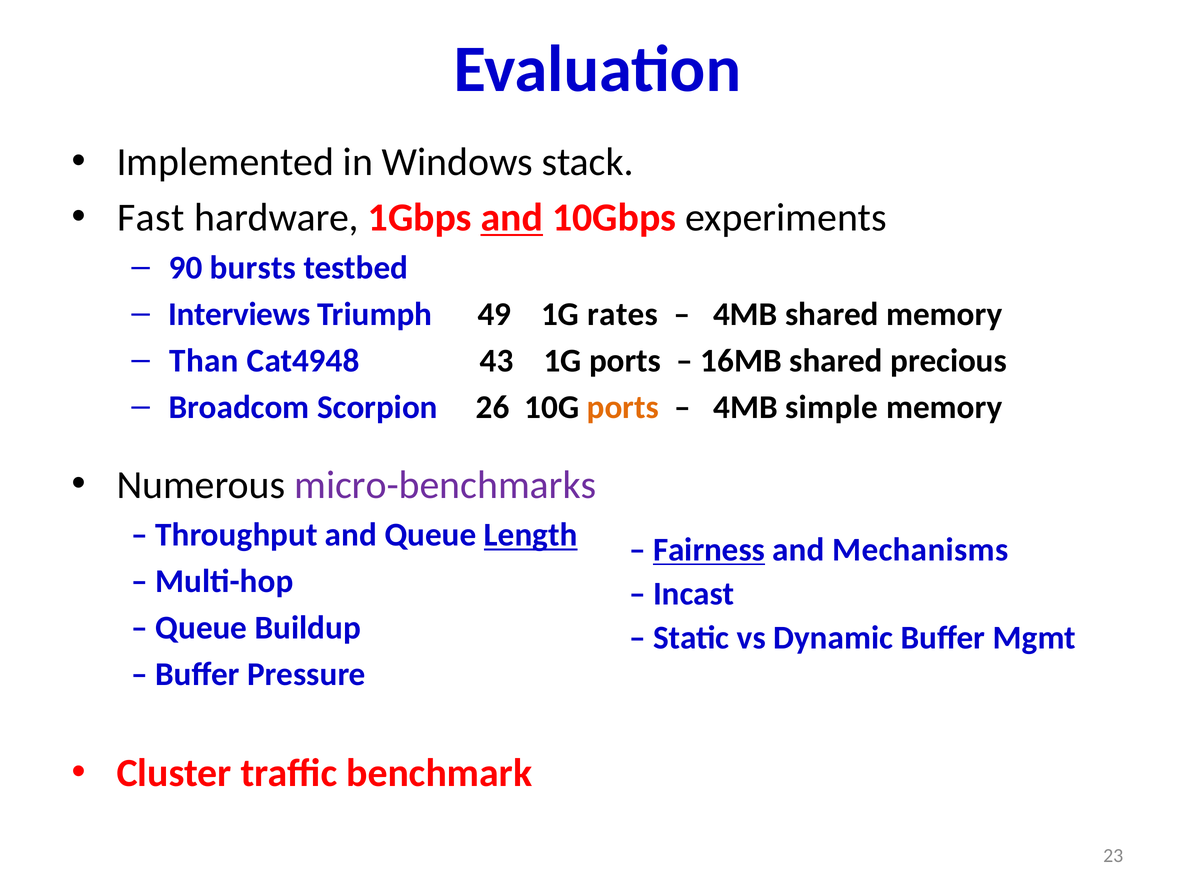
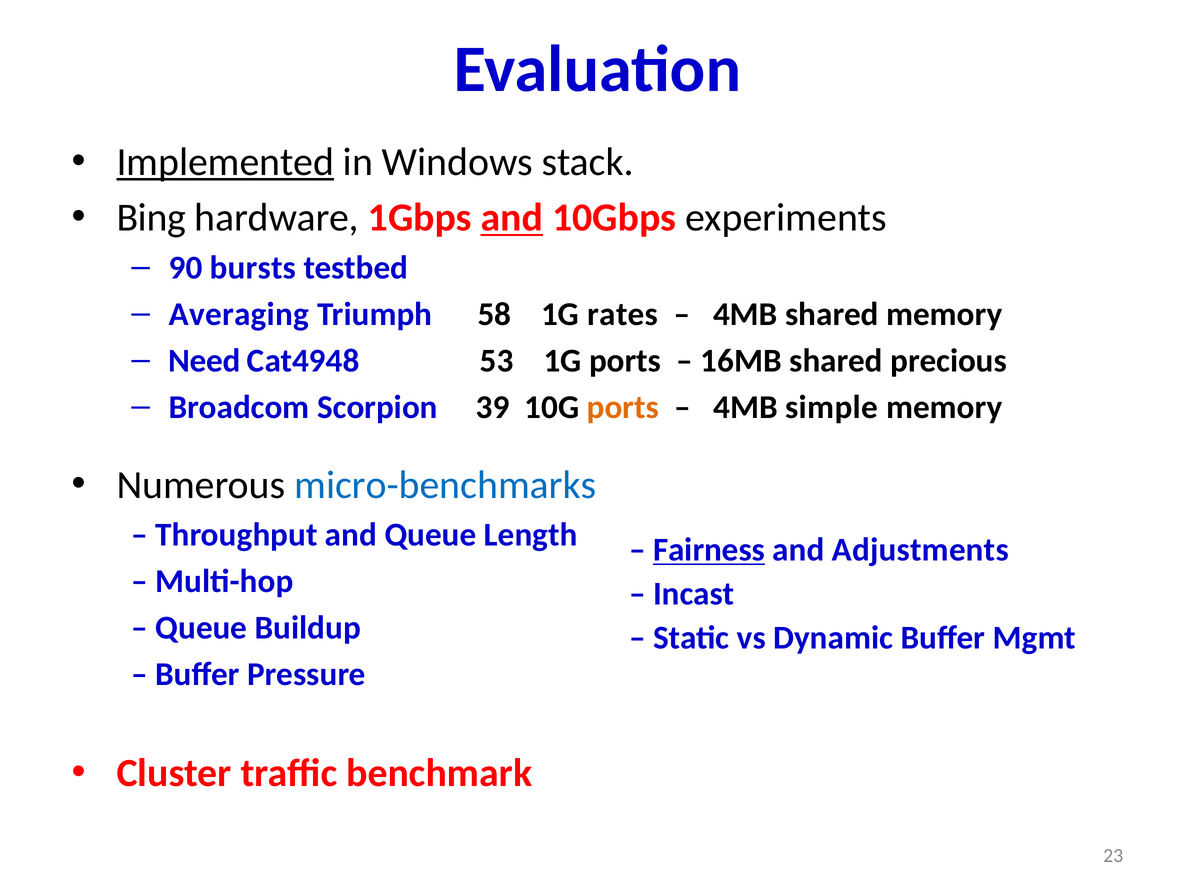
Implemented underline: none -> present
Fast: Fast -> Bing
Interviews: Interviews -> Averaging
49: 49 -> 58
Than: Than -> Need
43: 43 -> 53
26: 26 -> 39
micro-benchmarks colour: purple -> blue
Length underline: present -> none
Mechanisms: Mechanisms -> Adjustments
